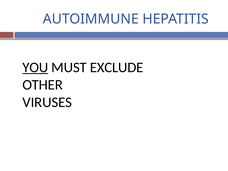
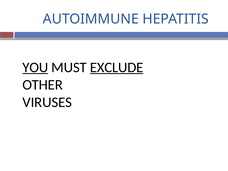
EXCLUDE underline: none -> present
